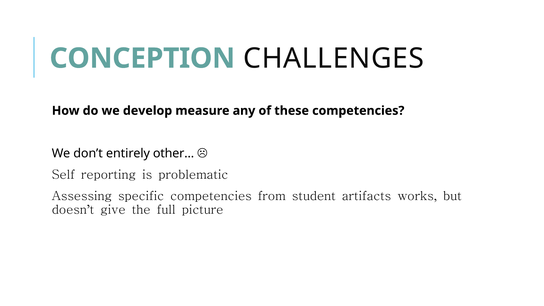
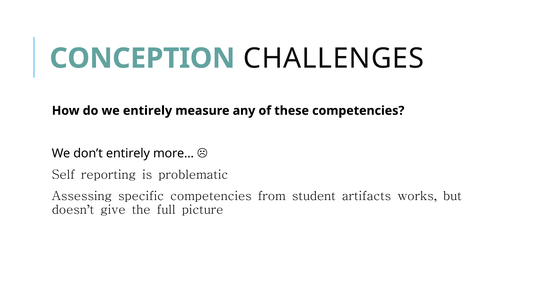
we develop: develop -> entirely
other…: other… -> more…
